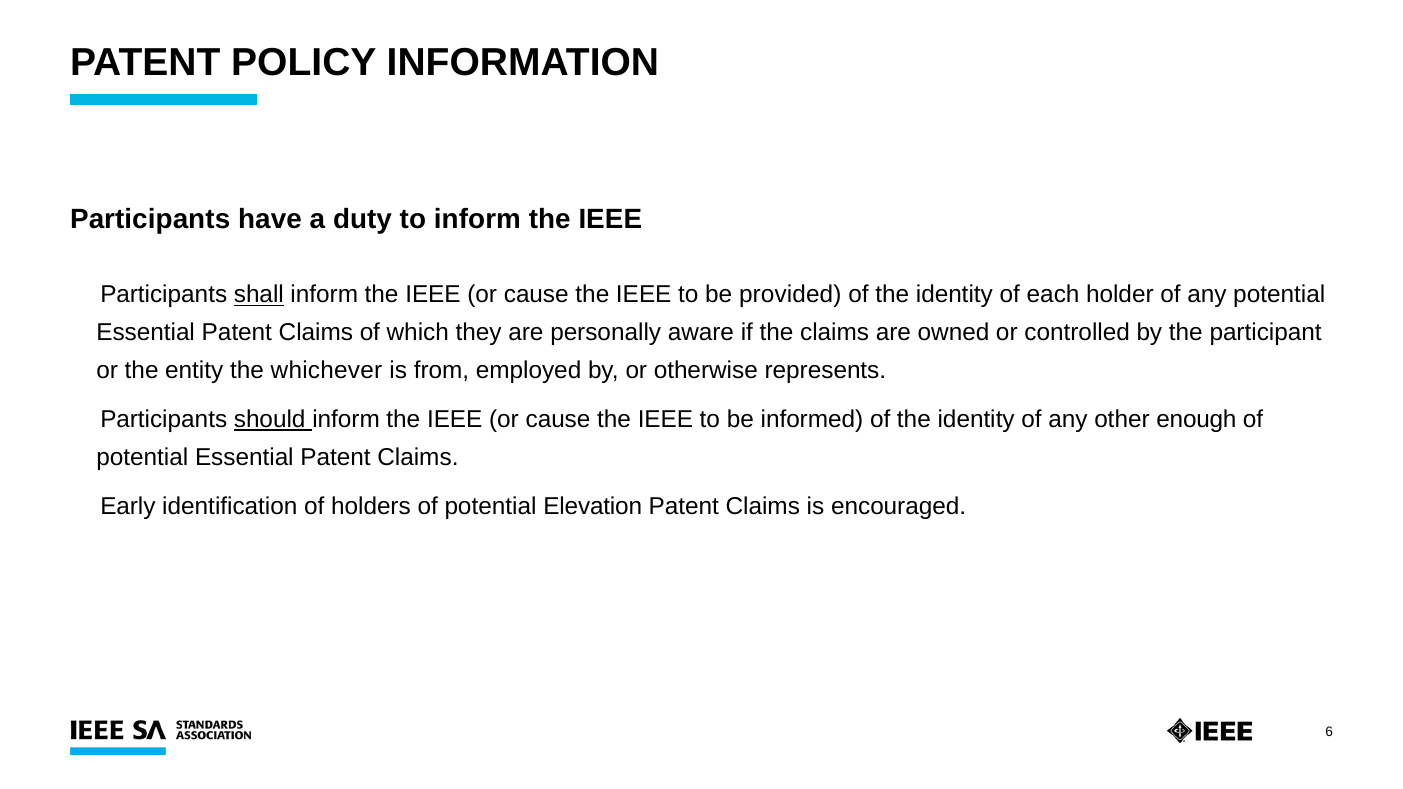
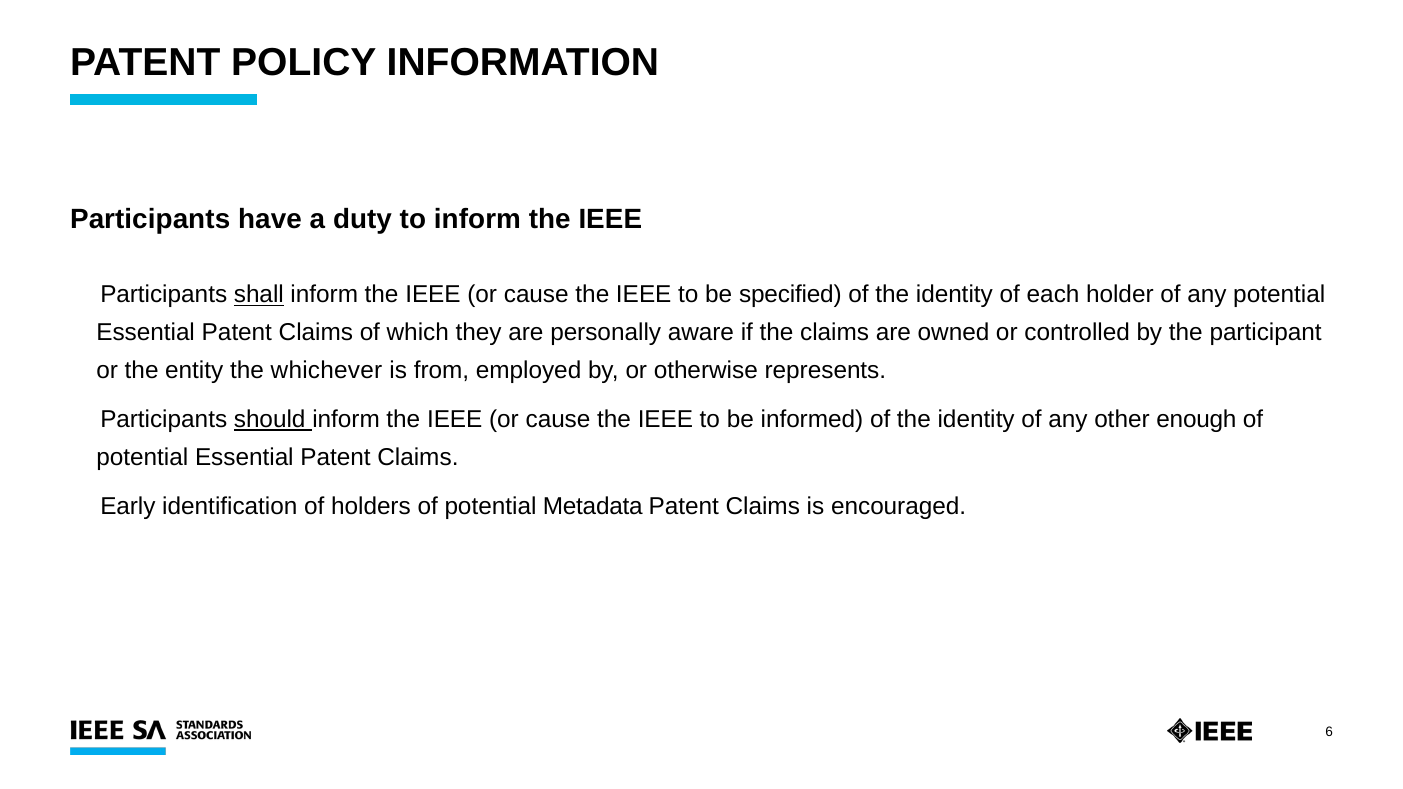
provided: provided -> specified
Elevation: Elevation -> Metadata
